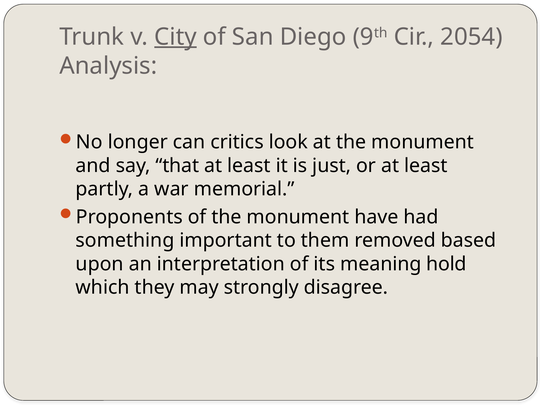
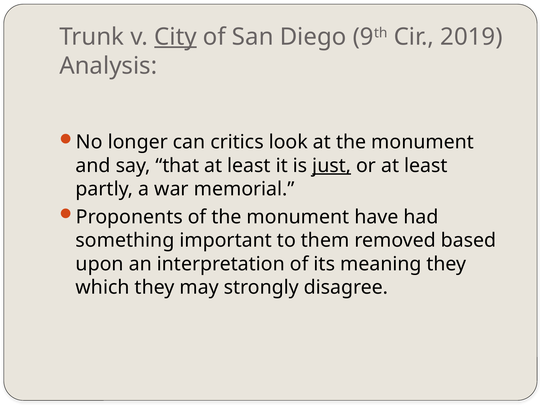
2054: 2054 -> 2019
just underline: none -> present
meaning hold: hold -> they
